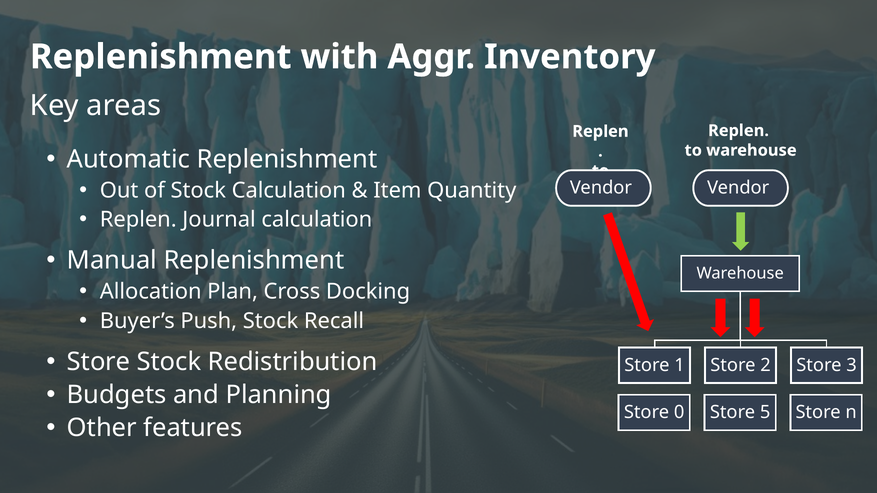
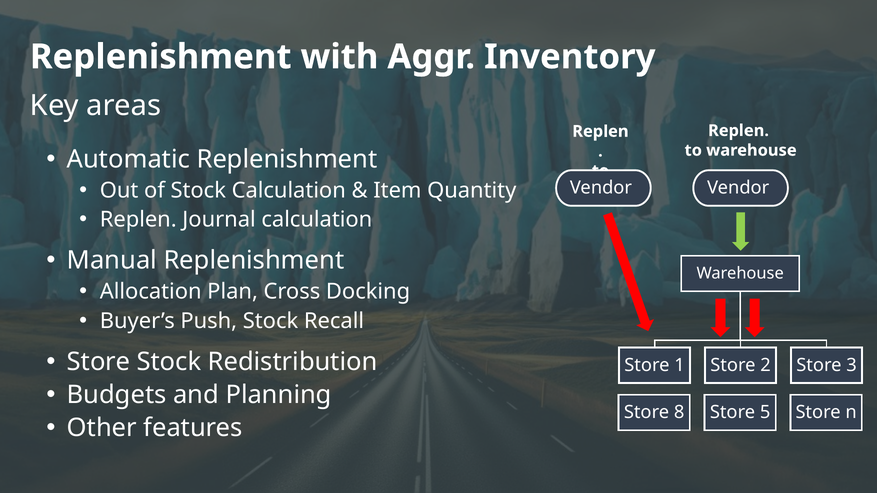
0: 0 -> 8
